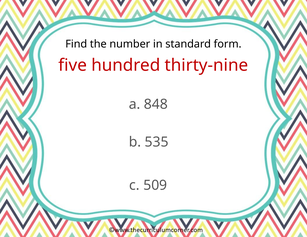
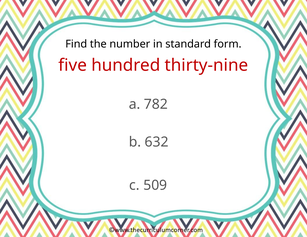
848: 848 -> 782
535: 535 -> 632
